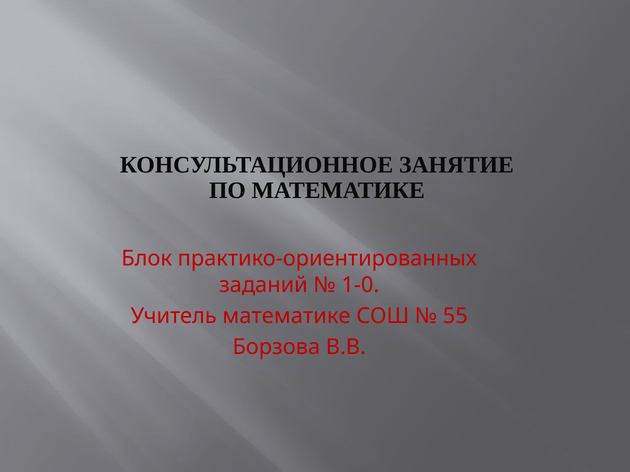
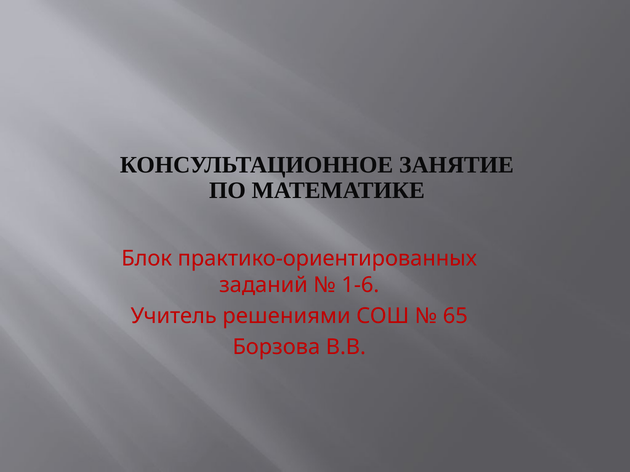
1-0: 1-0 -> 1-6
Учитель математике: математике -> решениями
55: 55 -> 65
